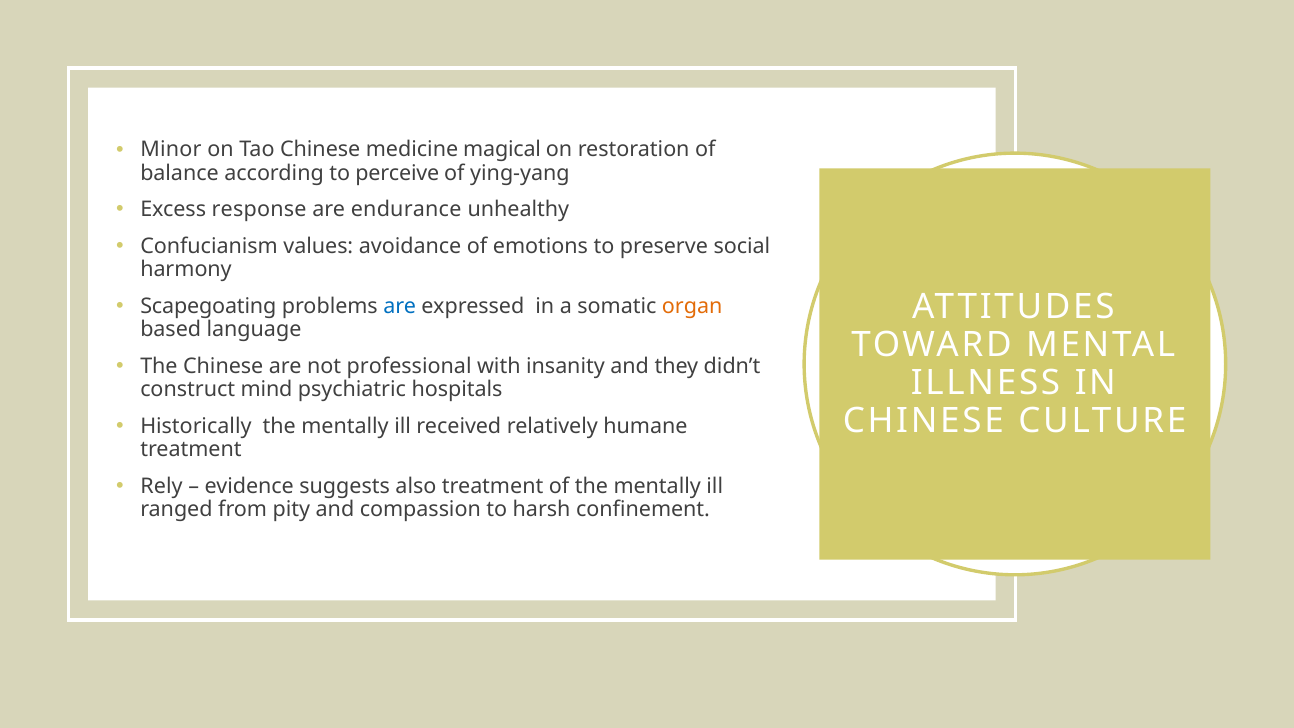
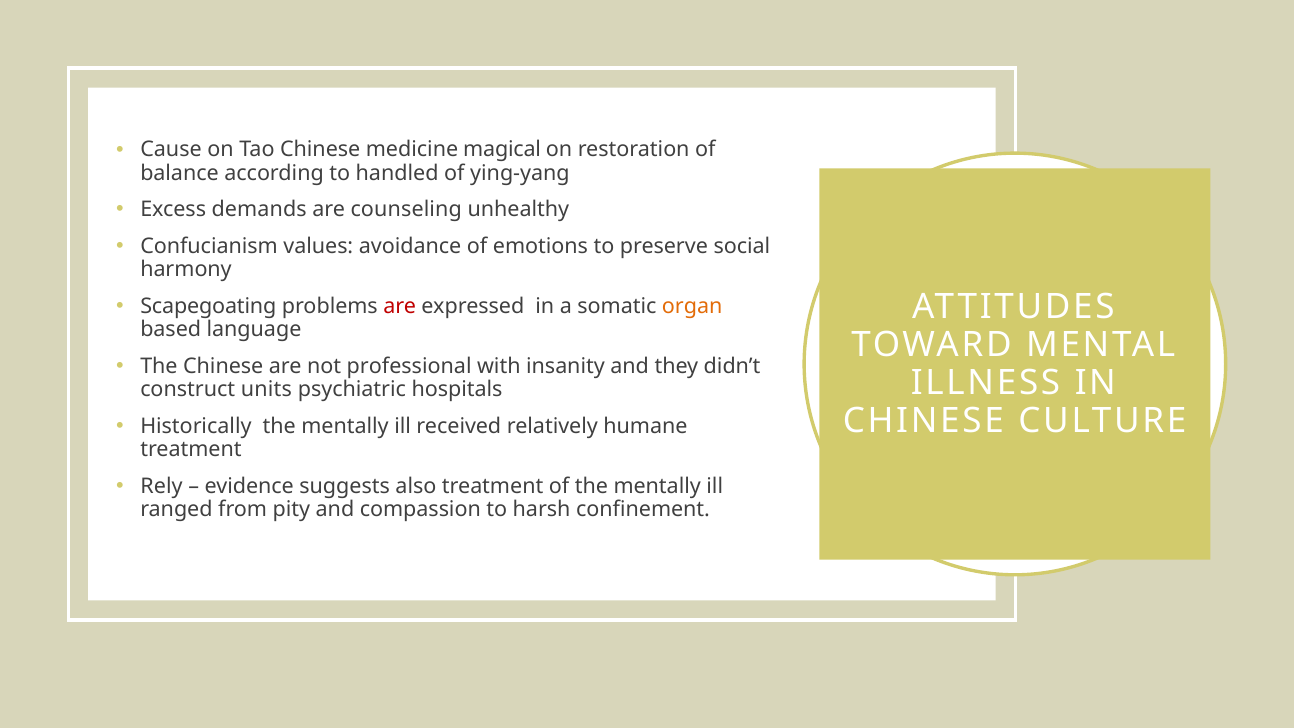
Minor: Minor -> Cause
perceive: perceive -> handled
response: response -> demands
endurance: endurance -> counseling
are at (400, 306) colour: blue -> red
mind: mind -> units
